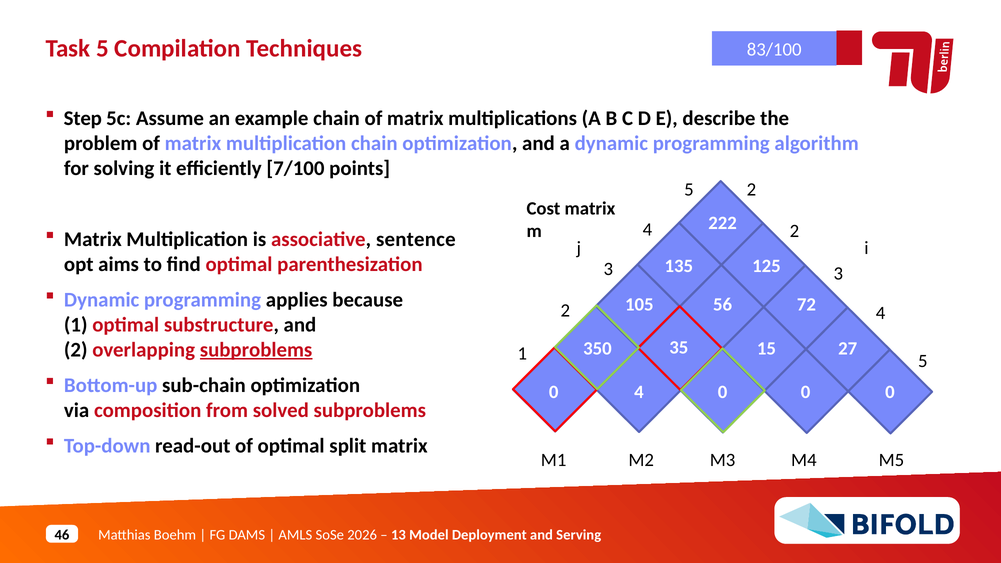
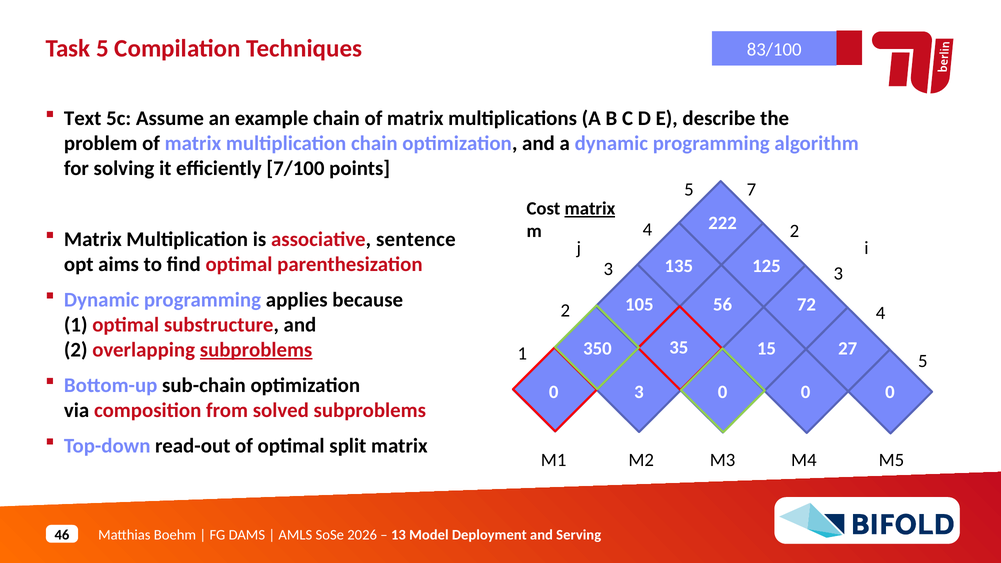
Step: Step -> Text
5 2: 2 -> 7
matrix at (590, 209) underline: none -> present
0 4: 4 -> 3
